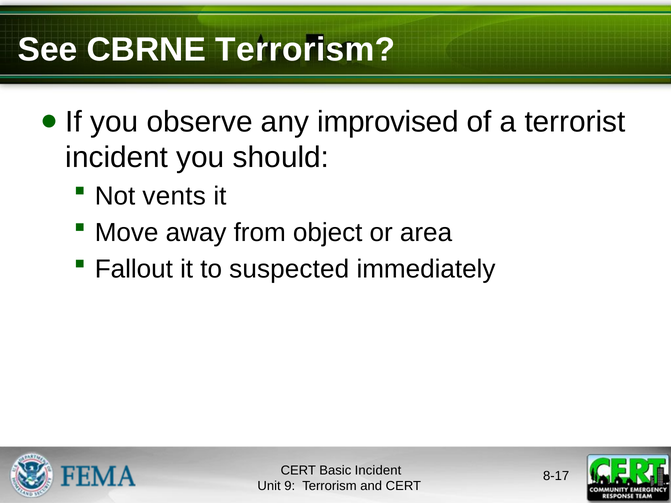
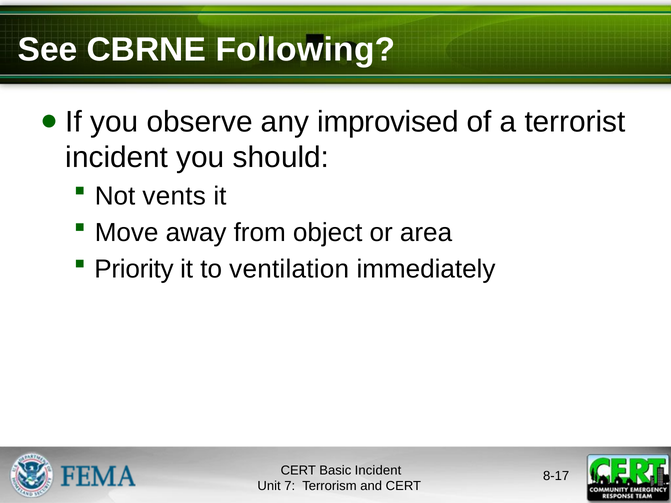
CBRNE Terrorism: Terrorism -> Following
Fallout: Fallout -> Priority
suspected: suspected -> ventilation
9: 9 -> 7
